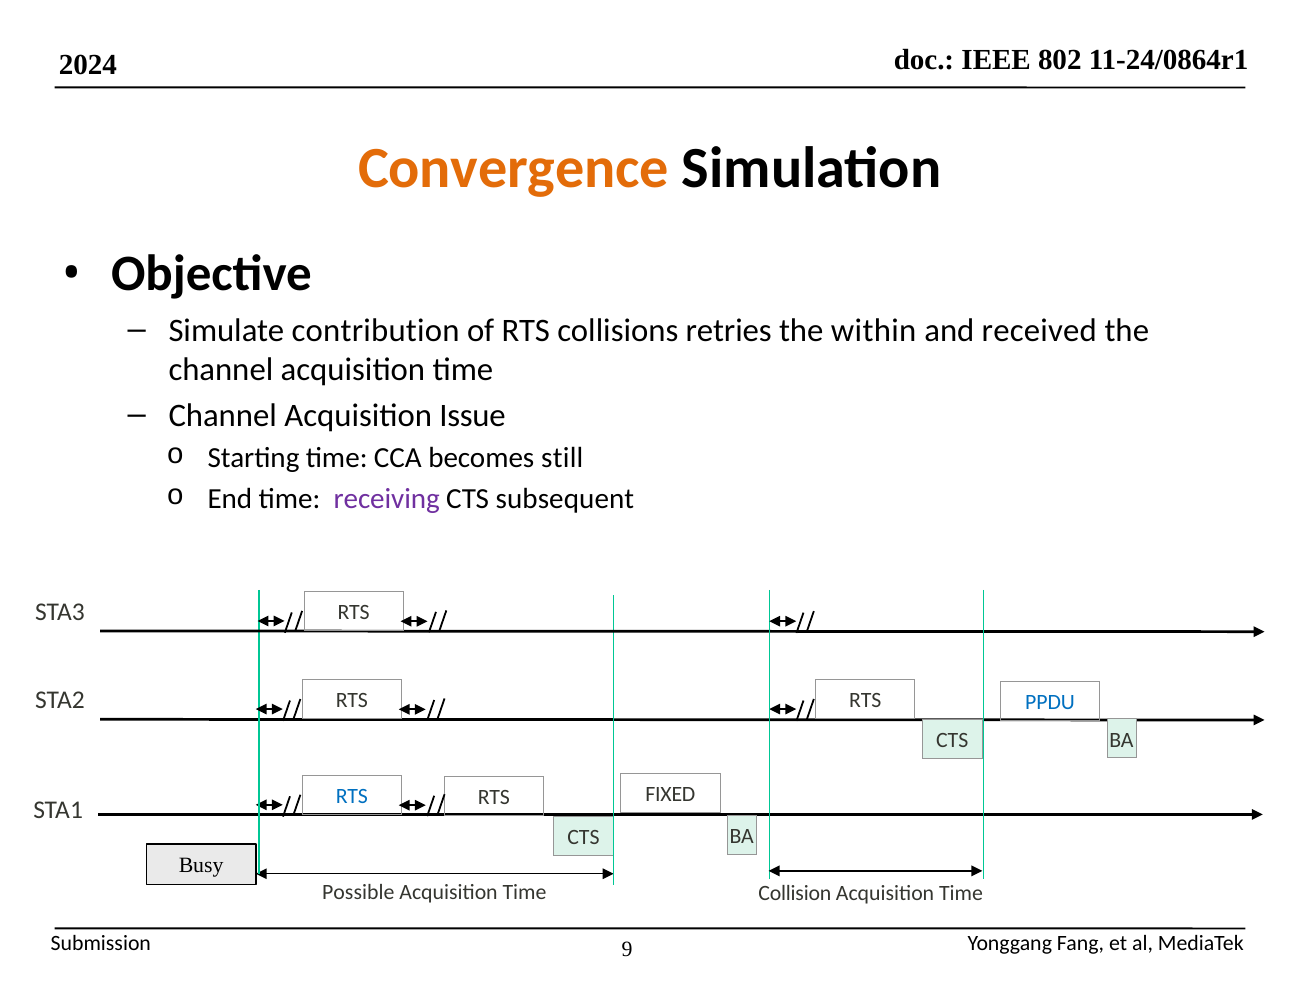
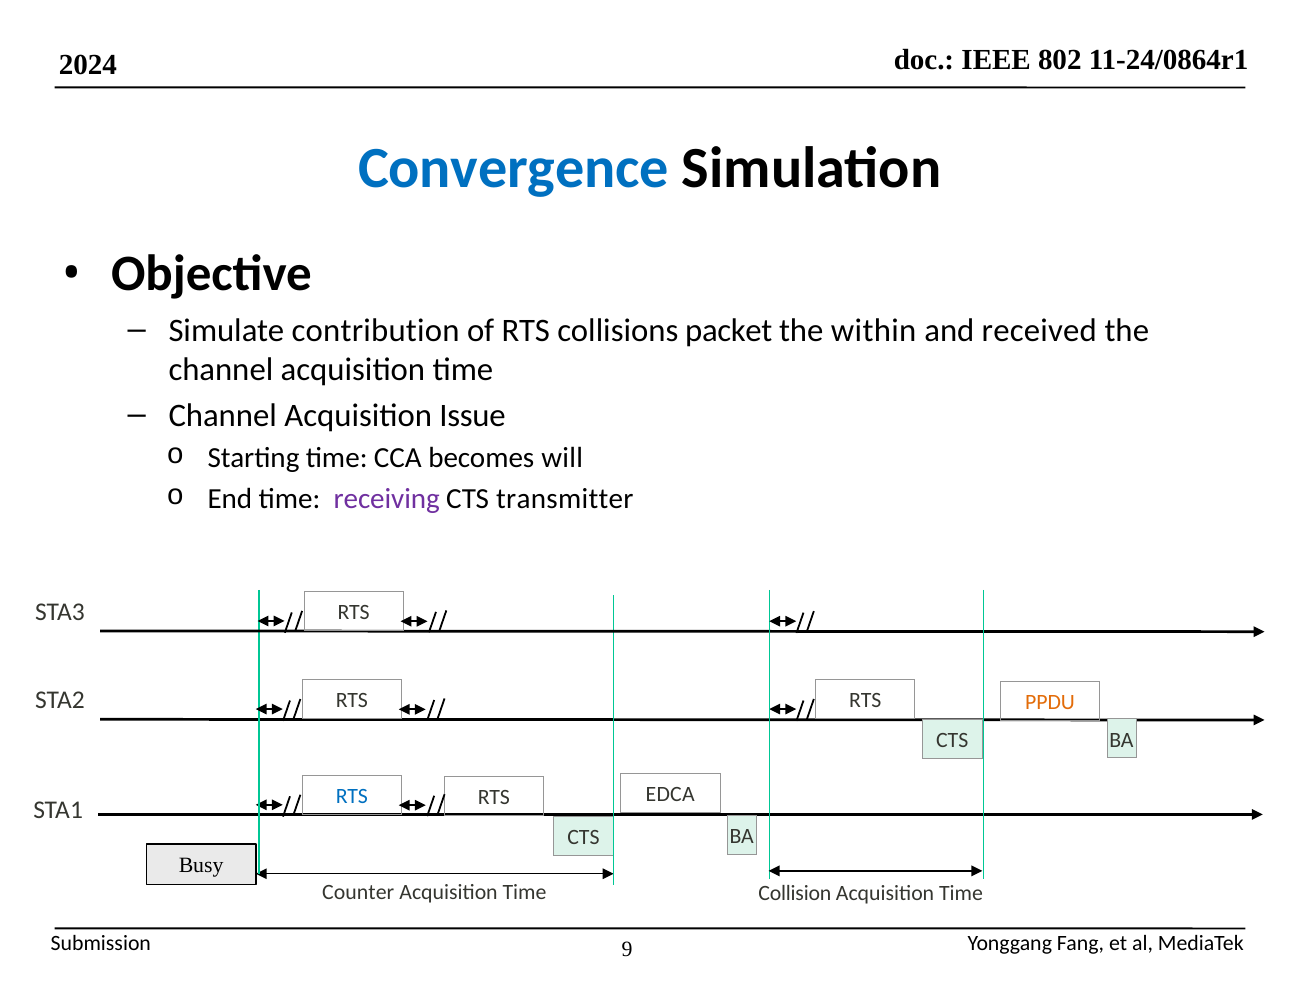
Convergence colour: orange -> blue
retries: retries -> packet
still: still -> will
subsequent: subsequent -> transmitter
PPDU colour: blue -> orange
FIXED: FIXED -> EDCA
Possible: Possible -> Counter
